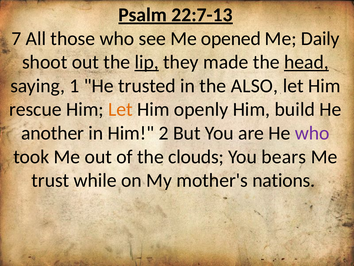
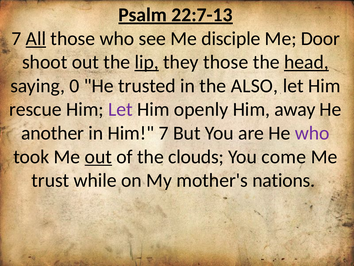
All underline: none -> present
opened: opened -> disciple
Daily: Daily -> Door
they made: made -> those
1: 1 -> 0
Let at (120, 109) colour: orange -> purple
build: build -> away
Him 2: 2 -> 7
out at (98, 156) underline: none -> present
bears: bears -> come
